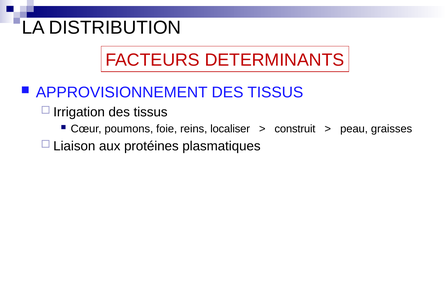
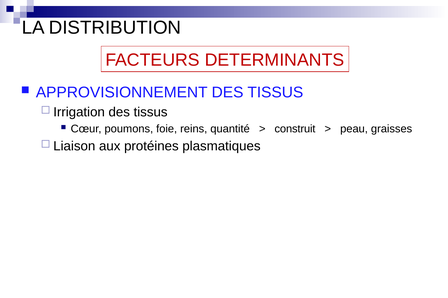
localiser: localiser -> quantité
